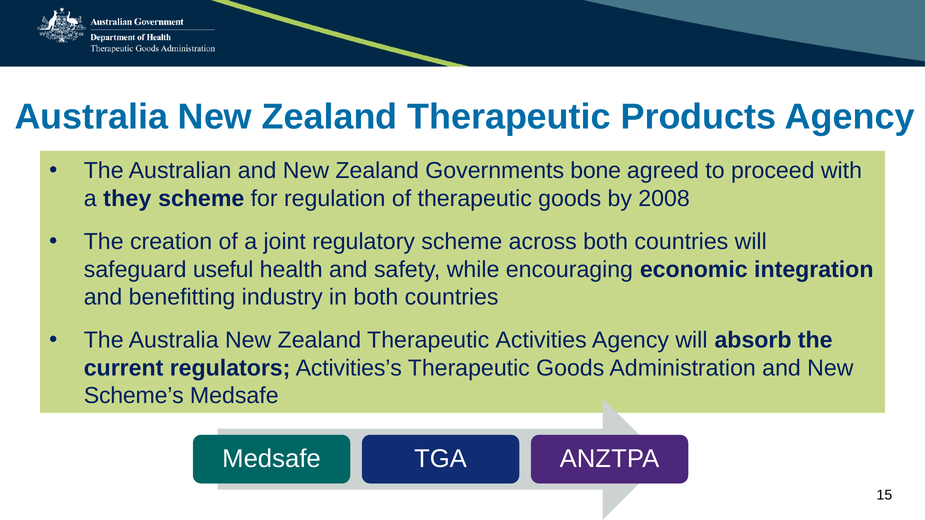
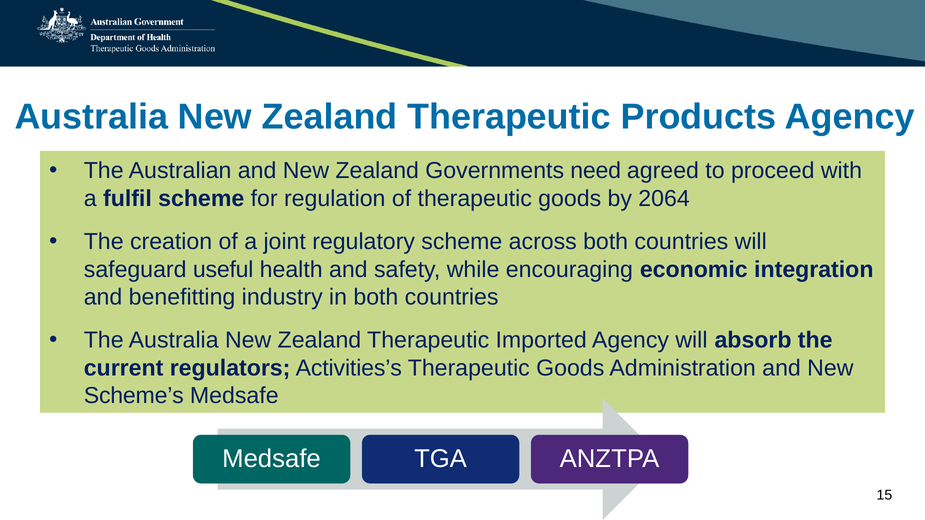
bone: bone -> need
they: they -> fulfil
2008: 2008 -> 2064
Activities: Activities -> Imported
